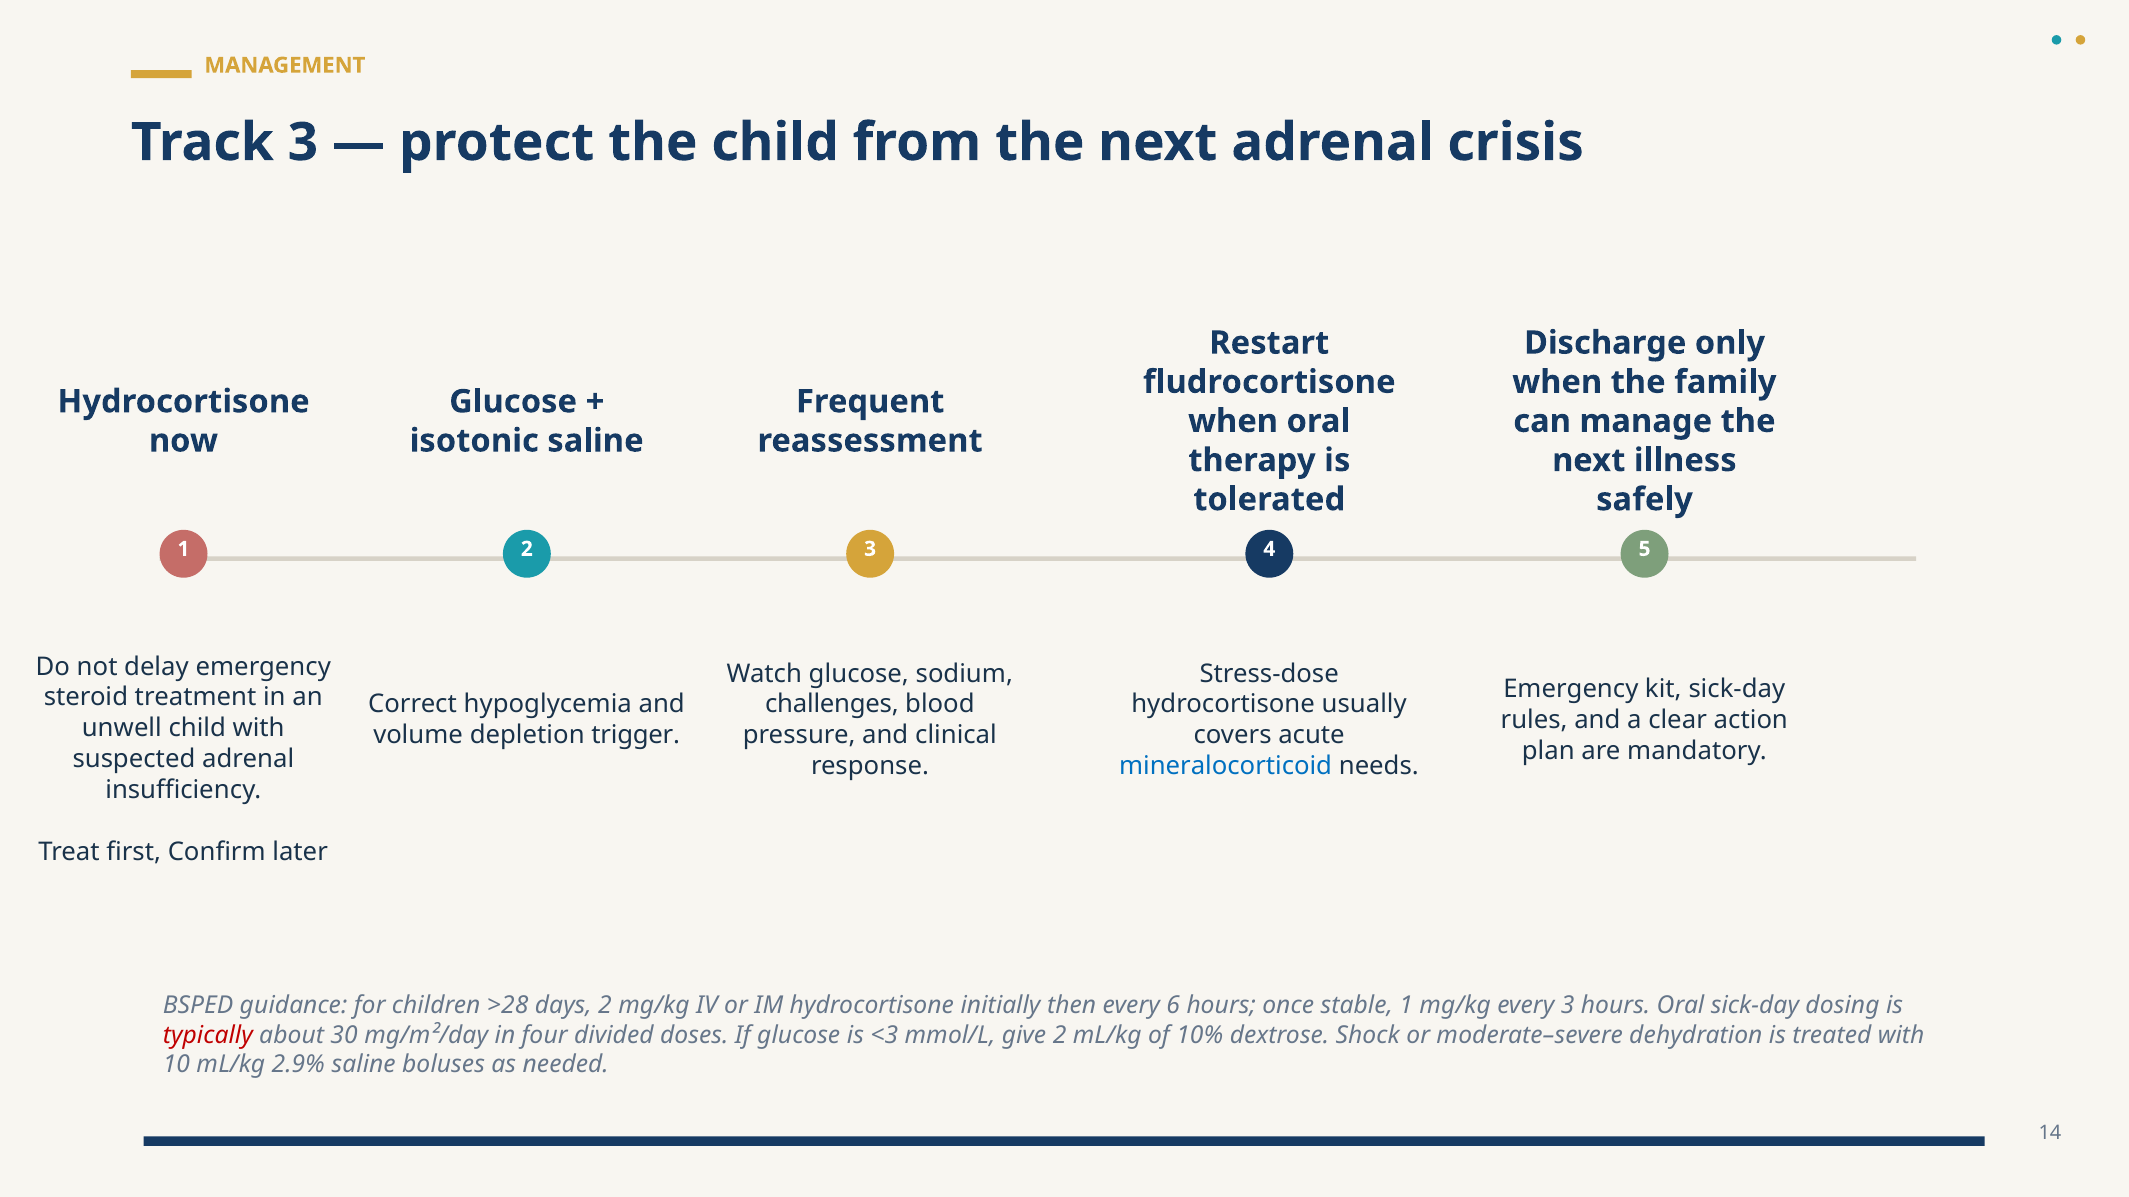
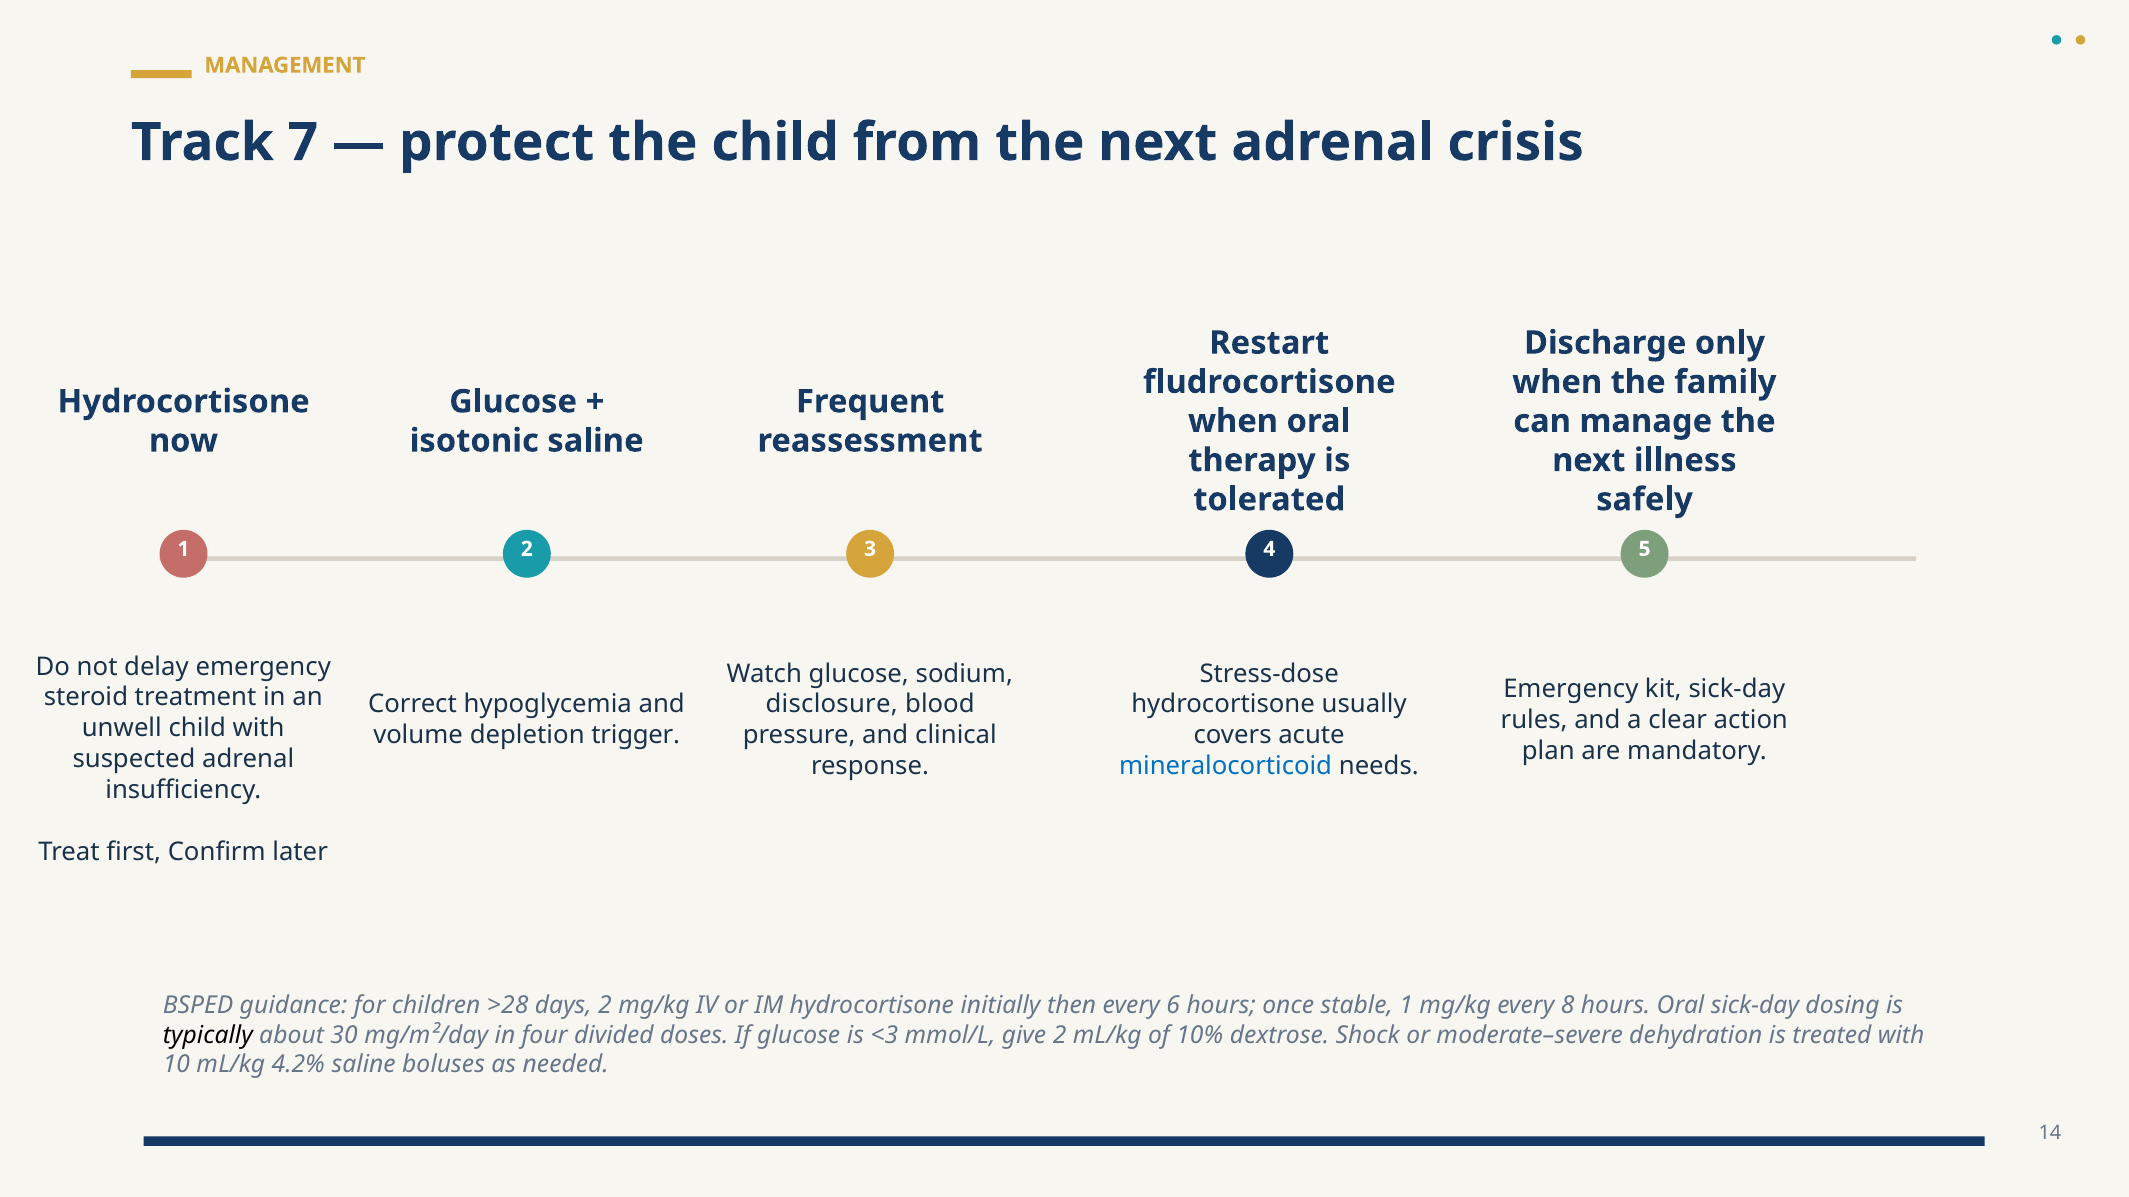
Track 3: 3 -> 7
challenges: challenges -> disclosure
every 3: 3 -> 8
typically colour: red -> black
2.9%: 2.9% -> 4.2%
